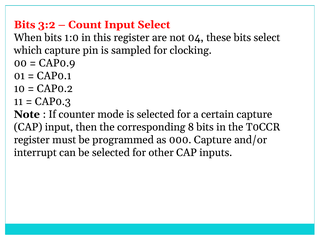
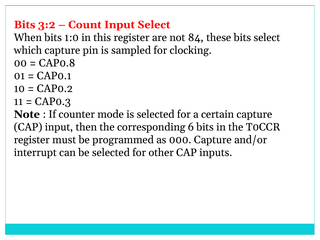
04: 04 -> 84
CAP0.9: CAP0.9 -> CAP0.8
8: 8 -> 6
